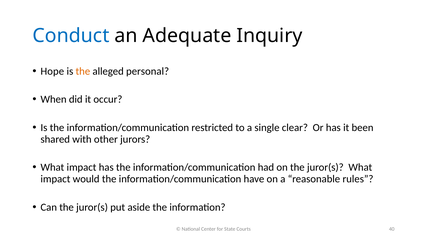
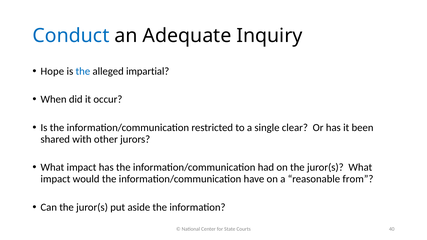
the at (83, 71) colour: orange -> blue
personal: personal -> impartial
rules: rules -> from
